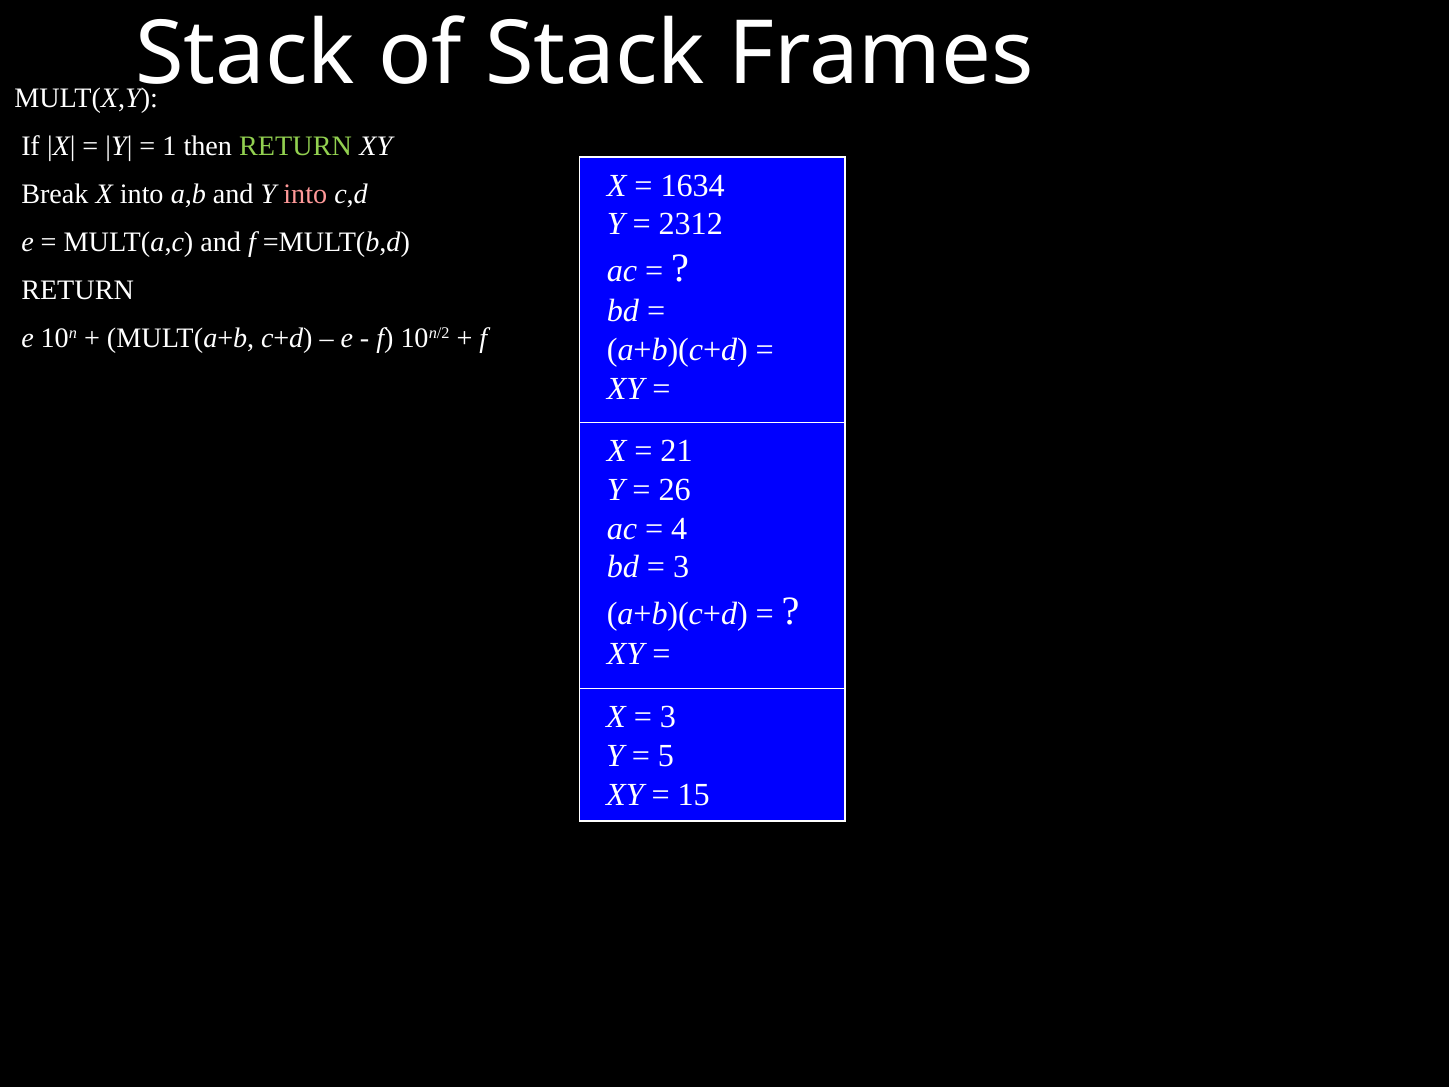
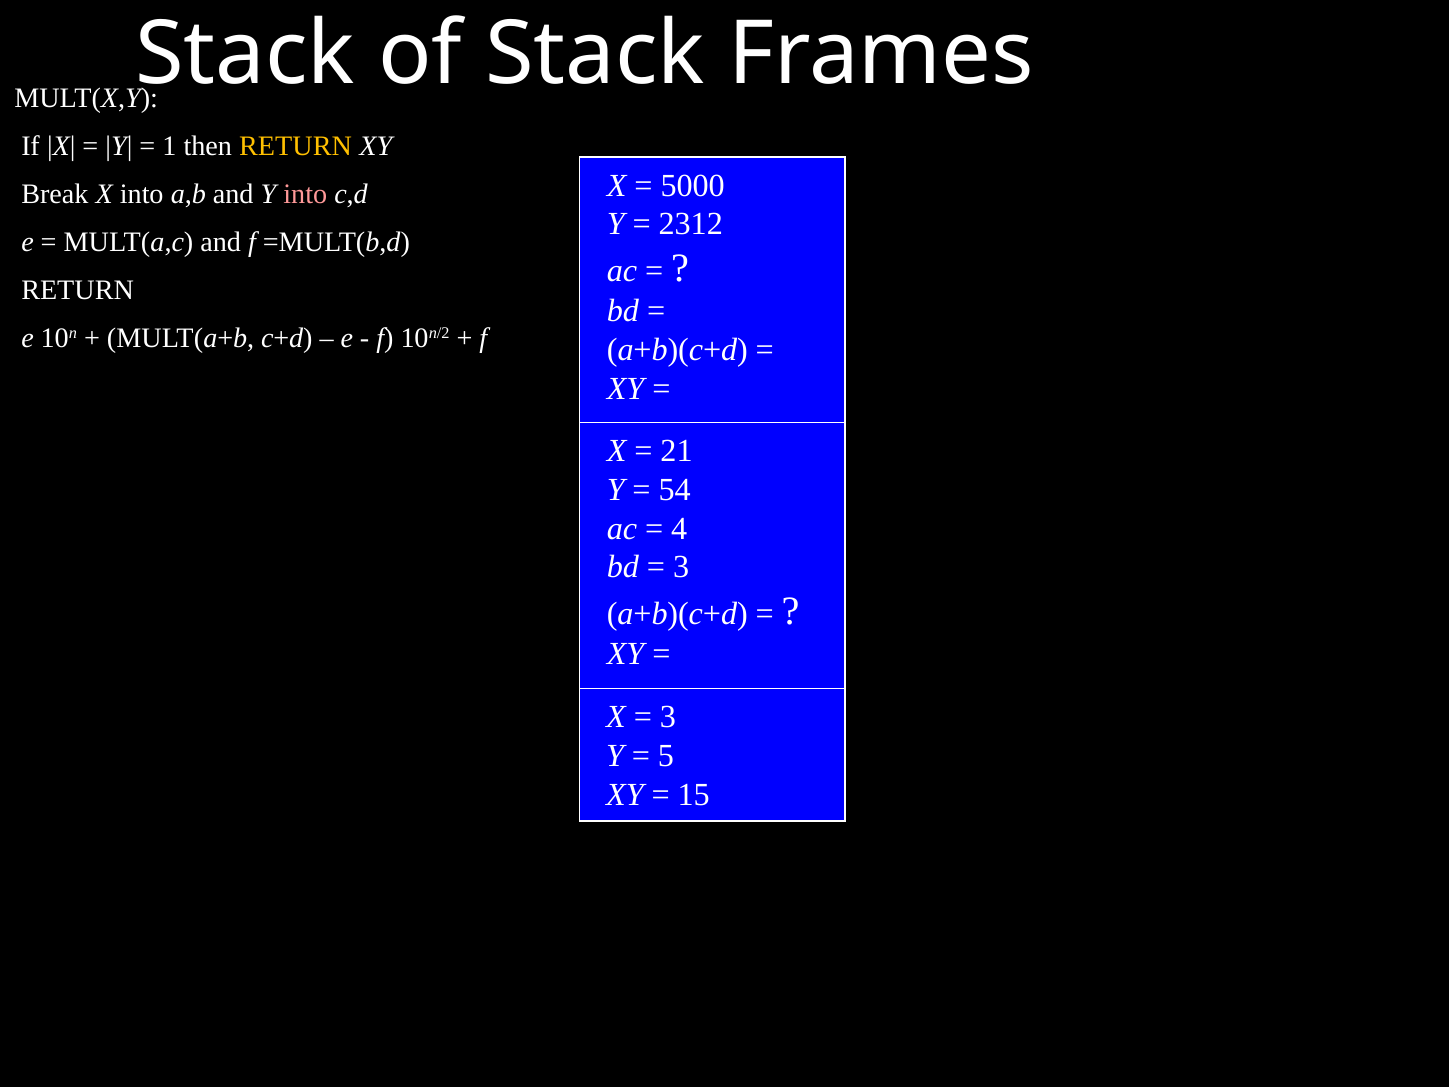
RETURN at (296, 146) colour: light green -> yellow
1634: 1634 -> 5000
26: 26 -> 54
